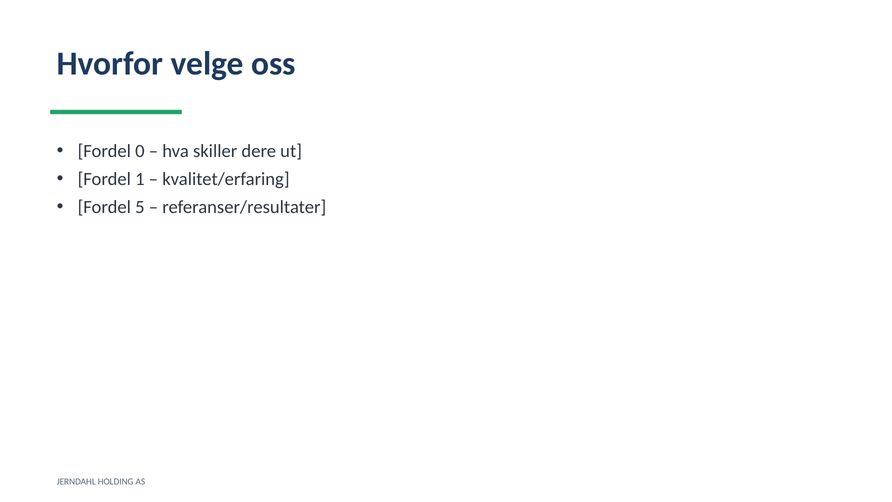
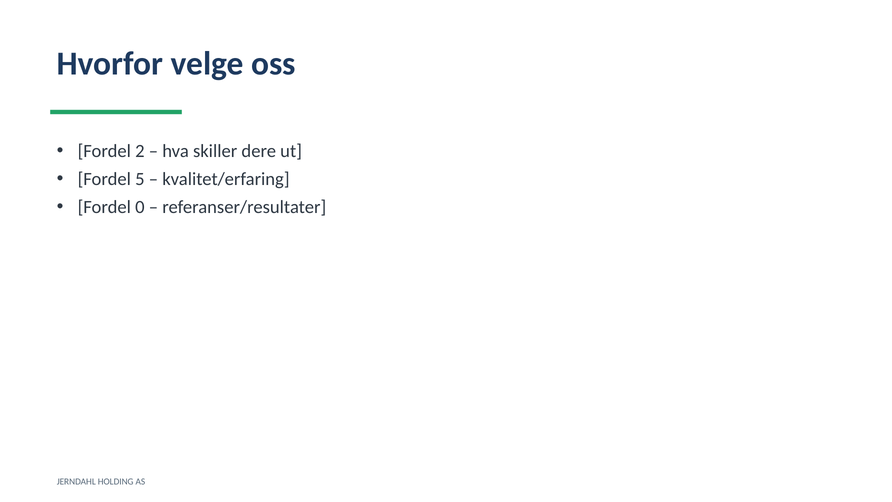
0: 0 -> 2
1: 1 -> 5
5: 5 -> 0
